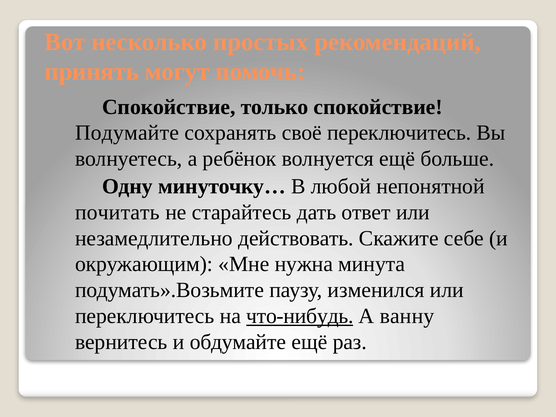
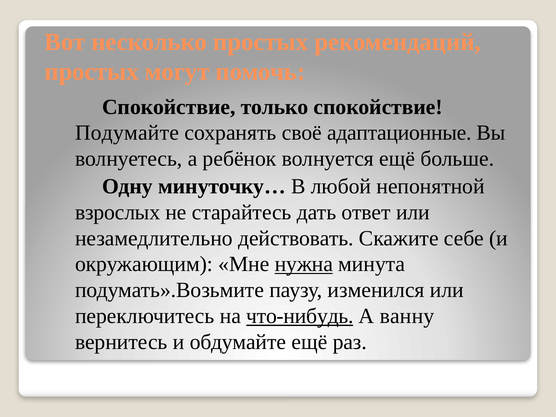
принять at (92, 72): принять -> простых
своё переключитесь: переключитесь -> адаптационные
почитать: почитать -> взрослых
нужна underline: none -> present
